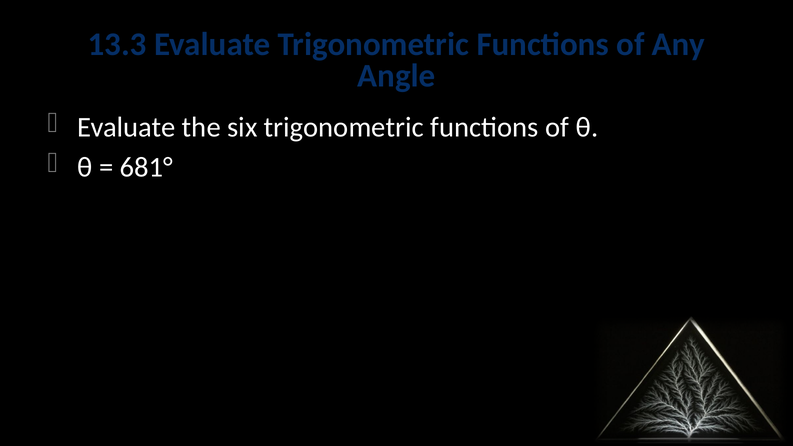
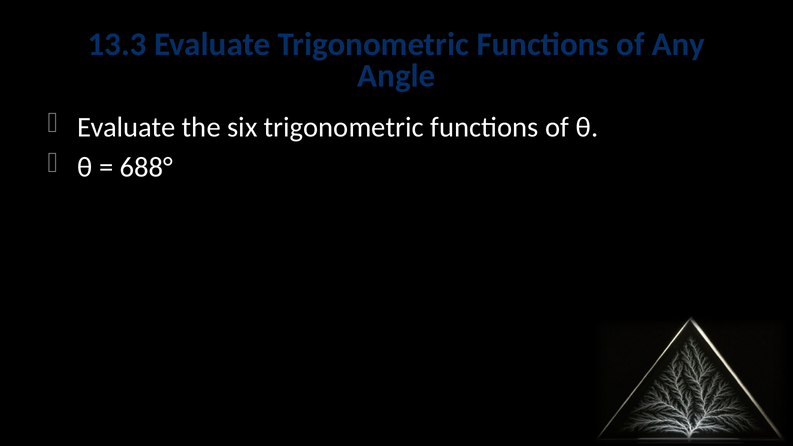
681°: 681° -> 688°
